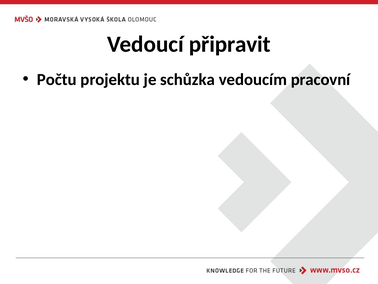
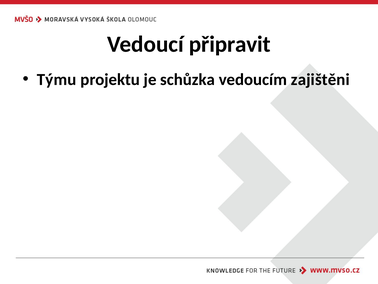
Počtu: Počtu -> Týmu
pracovní: pracovní -> zajištěni
